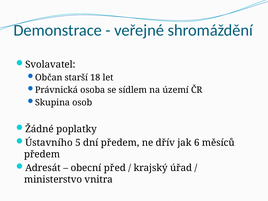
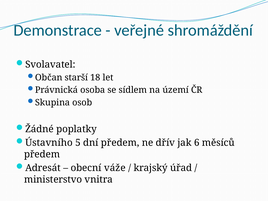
před: před -> váže
